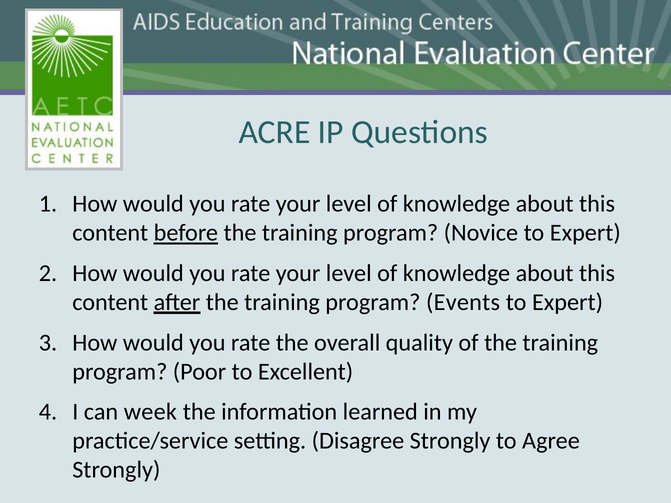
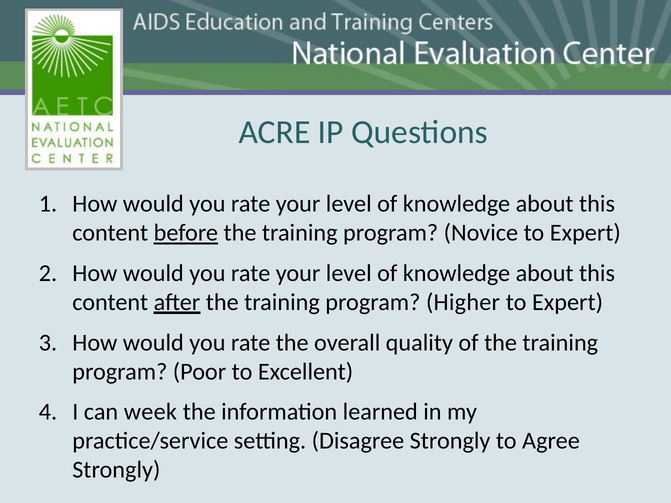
Events: Events -> Higher
